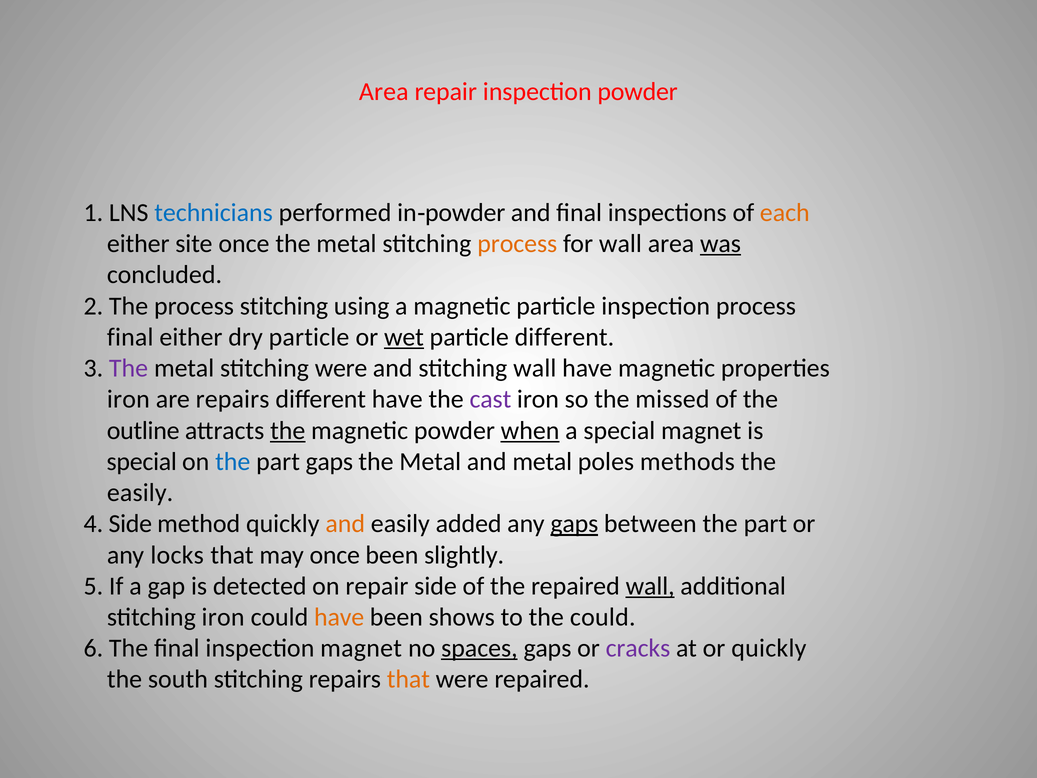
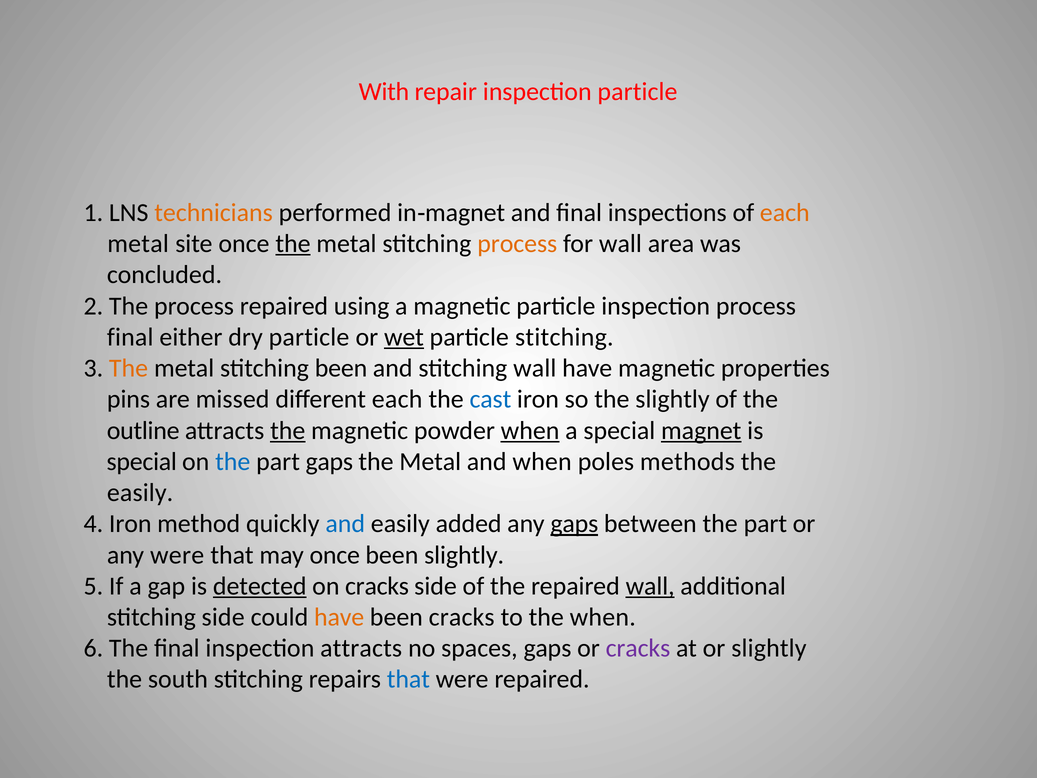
Area at (384, 92): Area -> With
inspection powder: powder -> particle
technicians colour: blue -> orange
powder at (465, 213): powder -> magnet
either at (138, 244): either -> metal
the at (293, 244) underline: none -> present
was underline: present -> none
process stitching: stitching -> repaired
particle different: different -> stitching
The at (129, 368) colour: purple -> orange
stitching were: were -> been
iron at (128, 399): iron -> pins
are repairs: repairs -> missed
different have: have -> each
cast colour: purple -> blue
the missed: missed -> slightly
magnet at (701, 430) underline: none -> present
and metal: metal -> when
4 Side: Side -> Iron
and at (345, 524) colour: orange -> blue
any locks: locks -> were
detected underline: none -> present
on repair: repair -> cracks
stitching iron: iron -> side
been shows: shows -> cracks
the could: could -> when
inspection magnet: magnet -> attracts
spaces underline: present -> none
or quickly: quickly -> slightly
that at (408, 679) colour: orange -> blue
